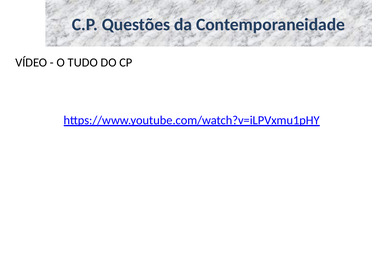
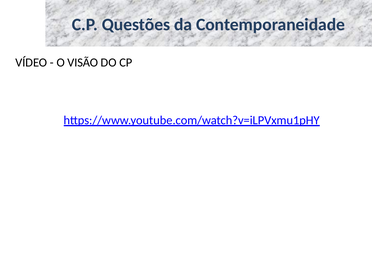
TUDO: TUDO -> VISÃO
